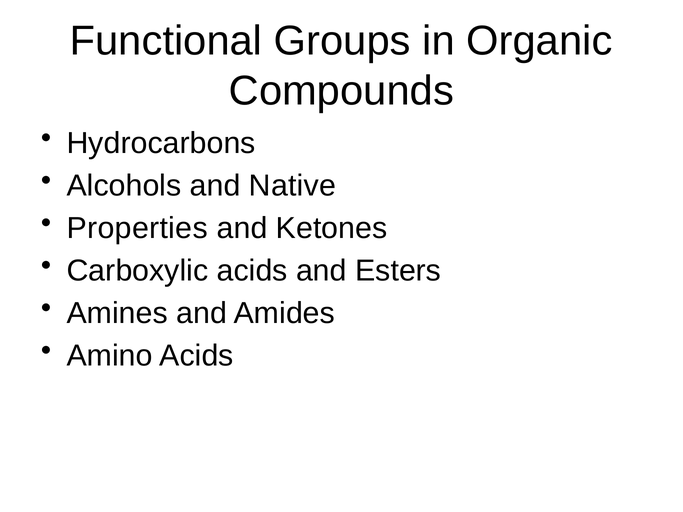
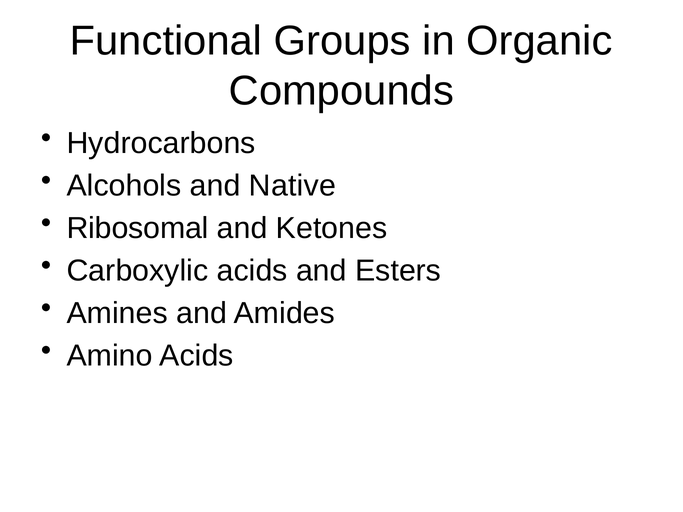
Properties: Properties -> Ribosomal
